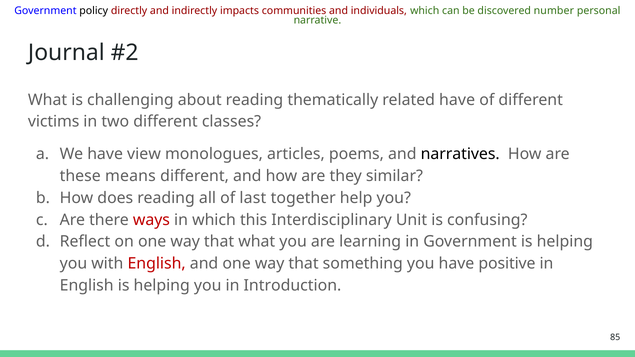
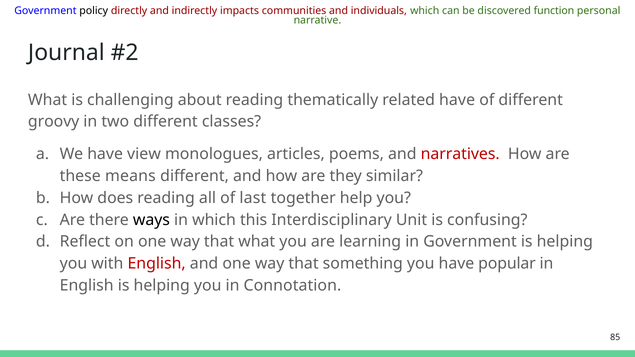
number: number -> function
victims: victims -> groovy
narratives colour: black -> red
ways colour: red -> black
positive: positive -> popular
Introduction: Introduction -> Connotation
